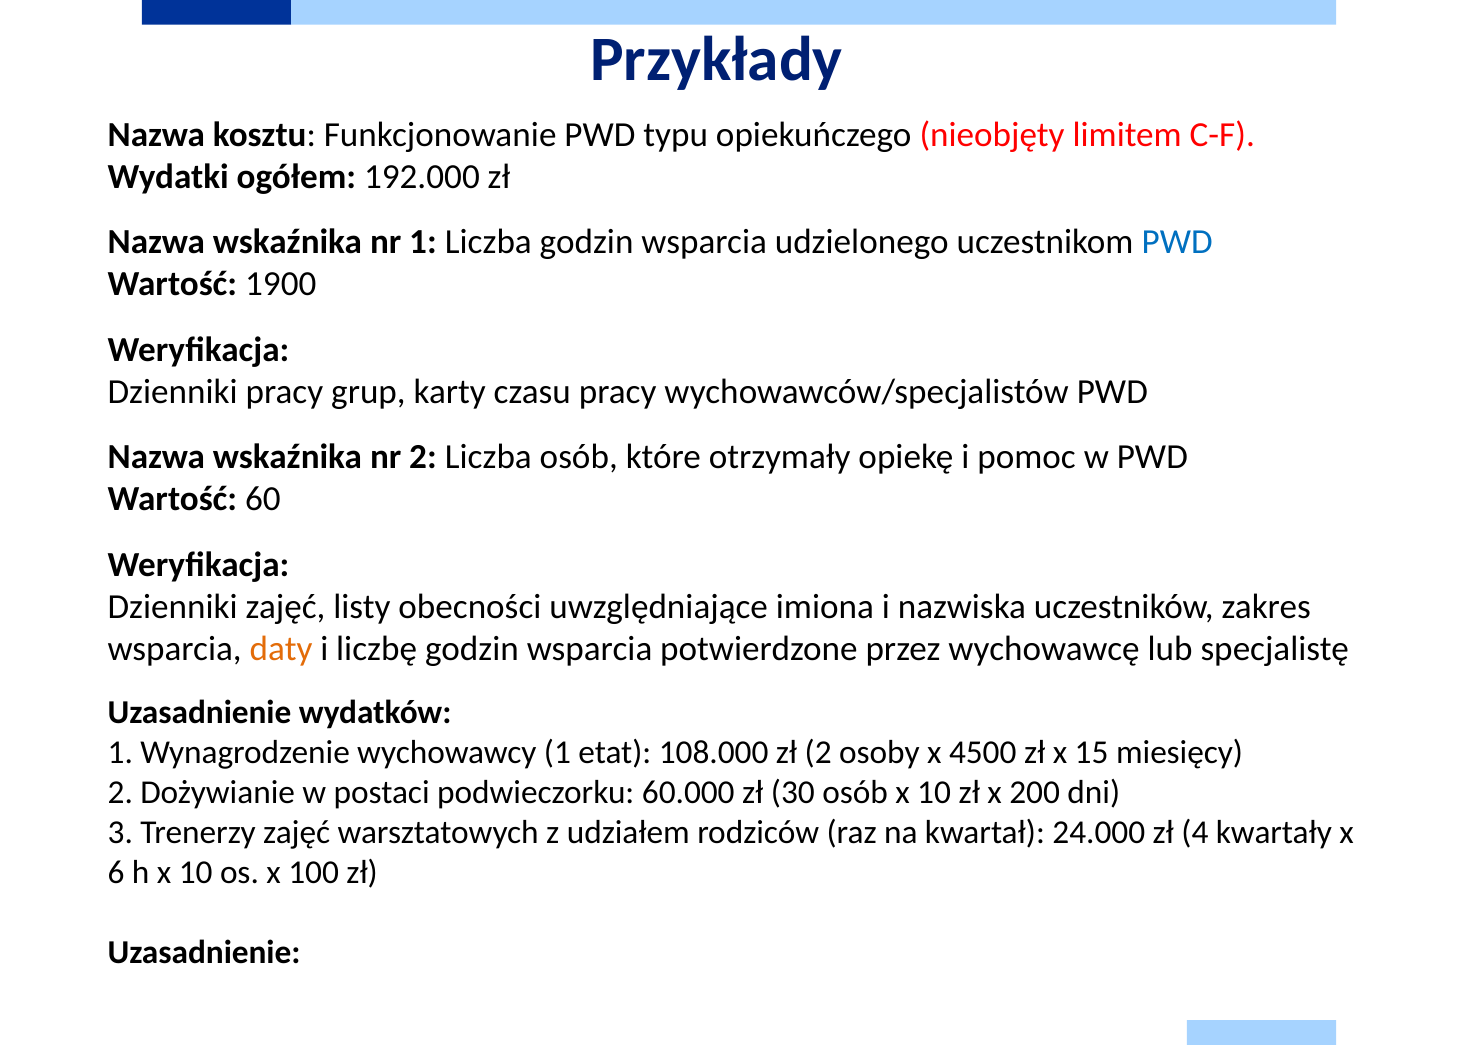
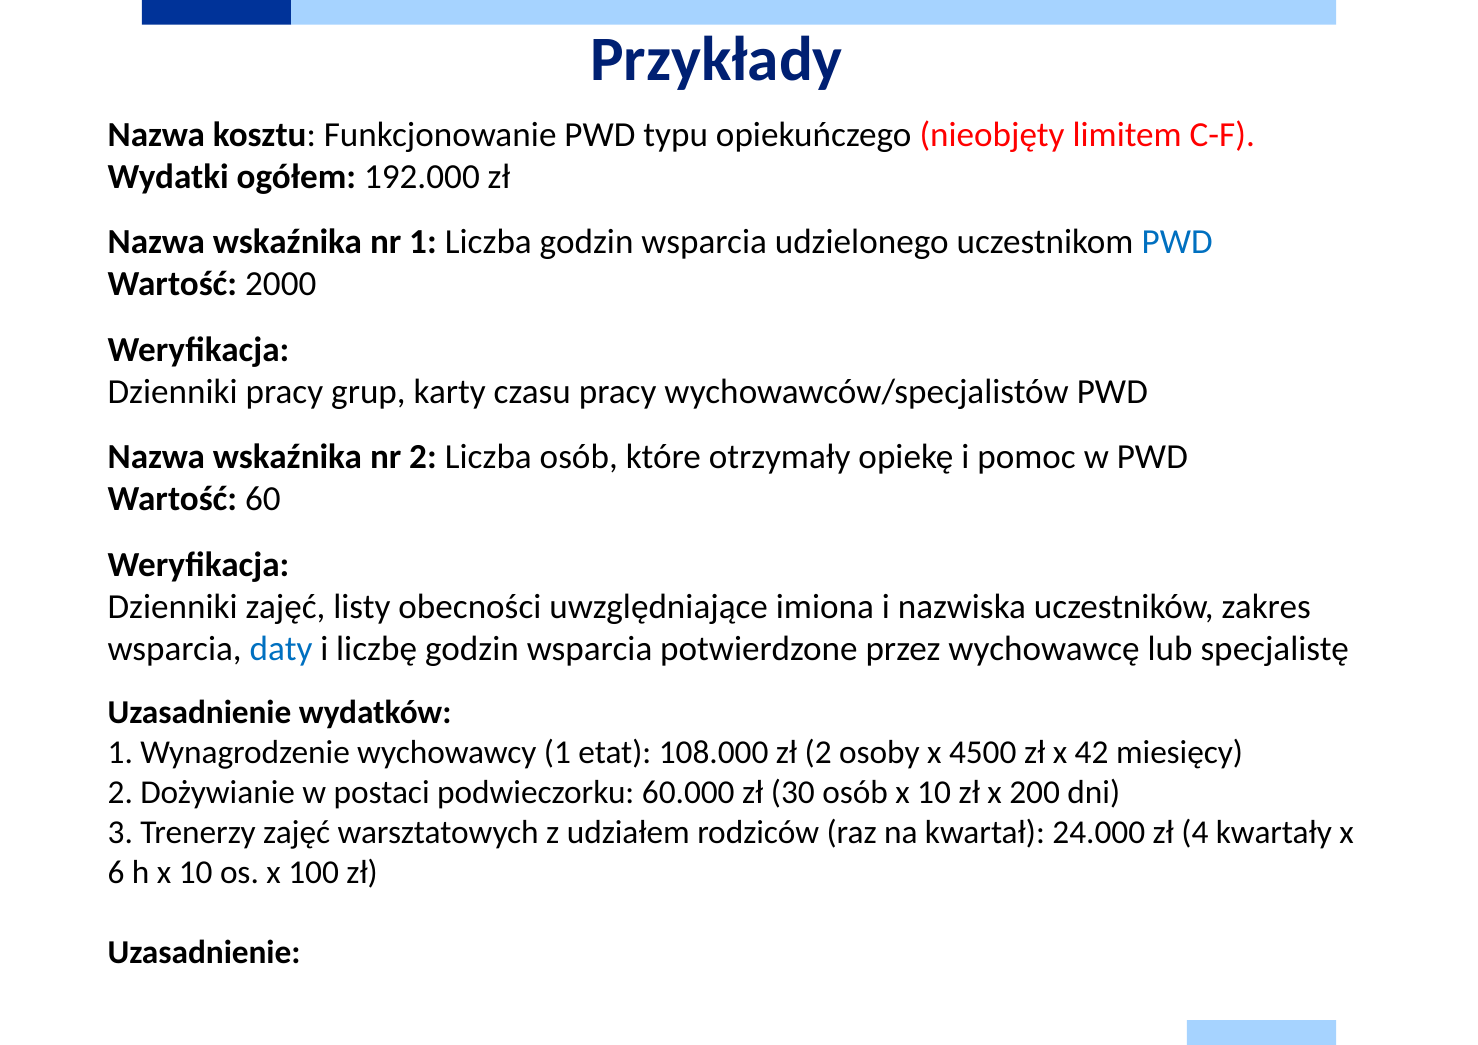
1900: 1900 -> 2000
daty colour: orange -> blue
15: 15 -> 42
